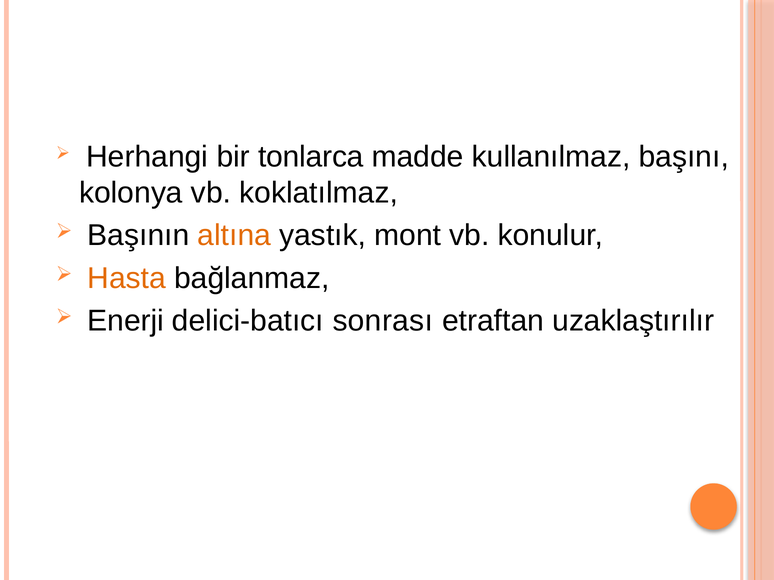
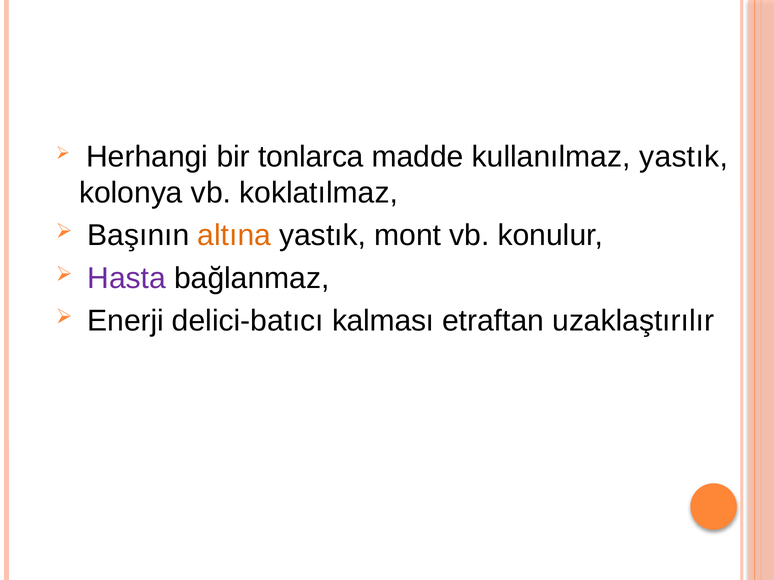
kullanılmaz başını: başını -> yastık
Hasta colour: orange -> purple
sonrası: sonrası -> kalması
